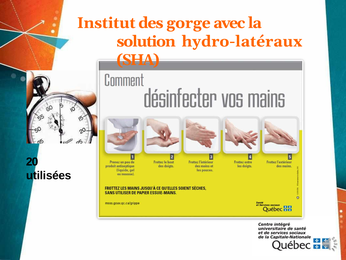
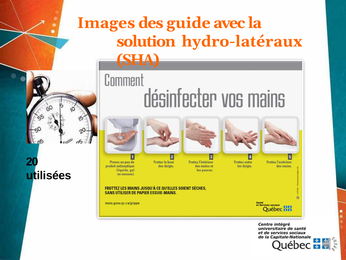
Institut: Institut -> Images
gorge: gorge -> guide
